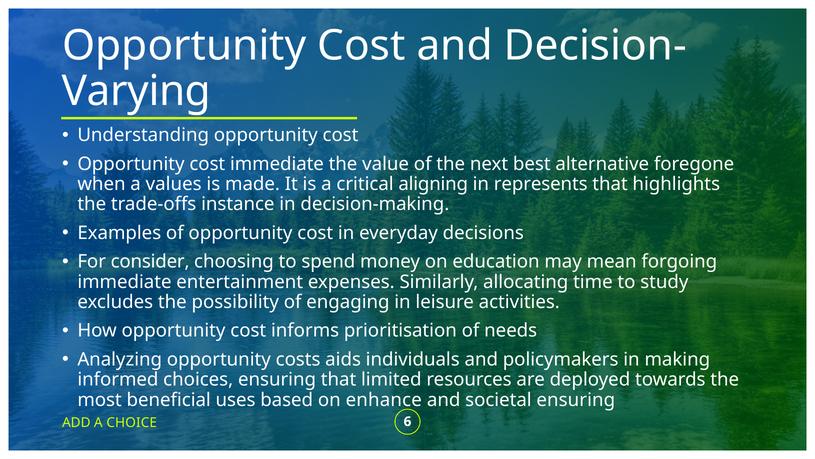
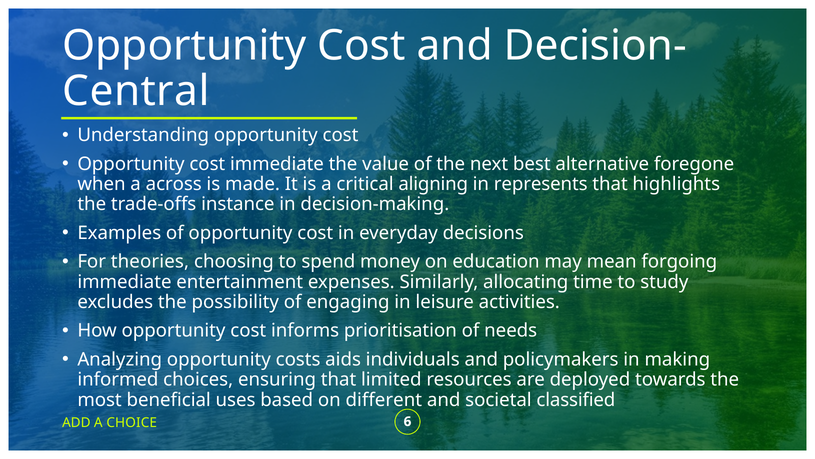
Varying: Varying -> Central
values: values -> across
consider: consider -> theories
enhance: enhance -> different
societal ensuring: ensuring -> classified
